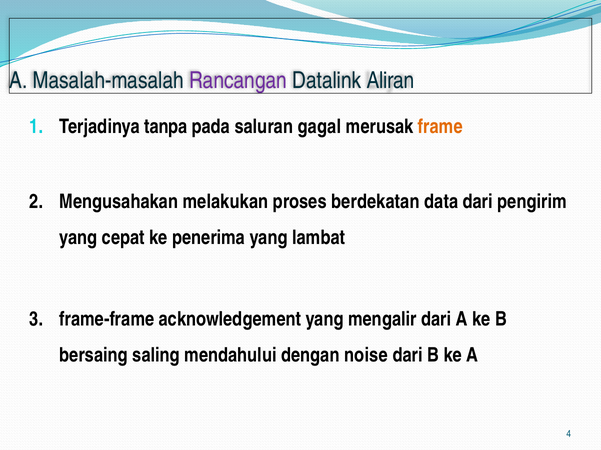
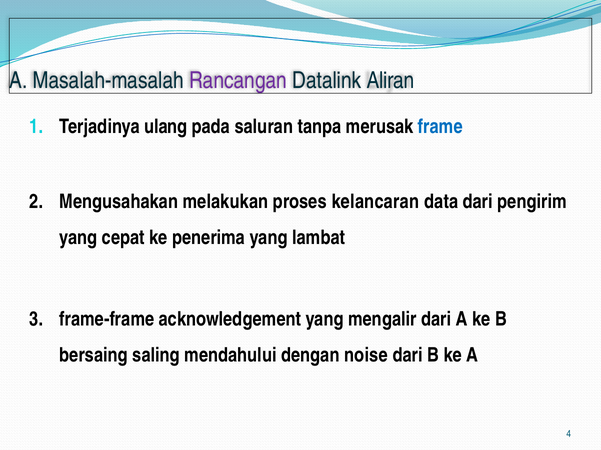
tanpa: tanpa -> ulang
gagal: gagal -> tanpa
frame colour: orange -> blue
berdekatan: berdekatan -> kelancaran
